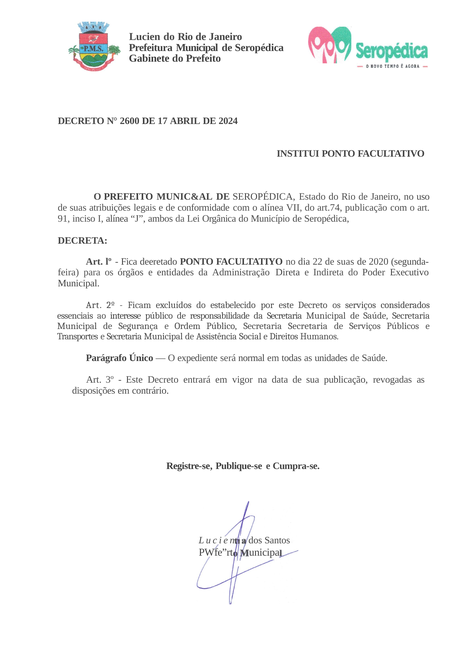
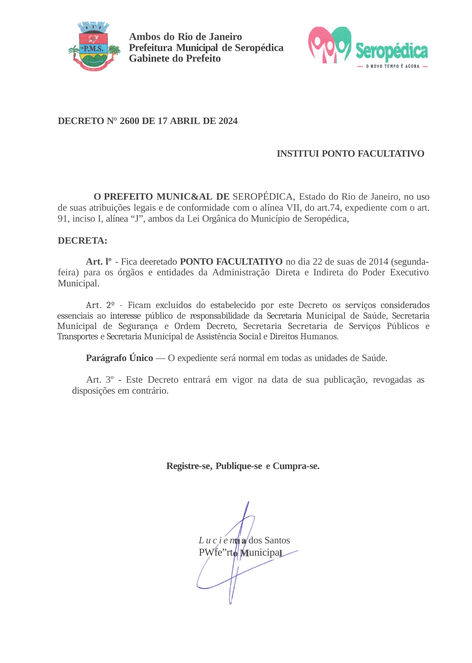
Lucien at (145, 37): Lucien -> Ambos
art.74 publicação: publicação -> expediente
2020: 2020 -> 2014
Ordem Público: Público -> Decreto
